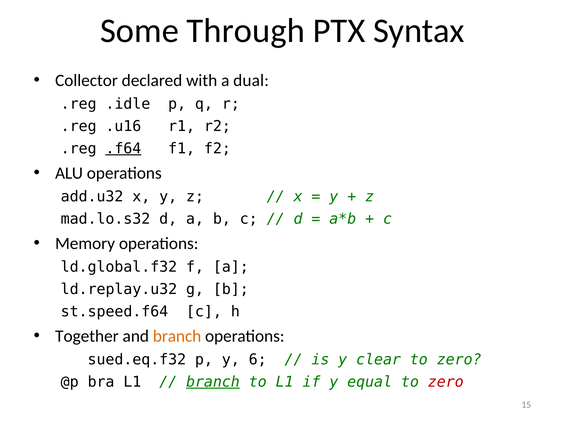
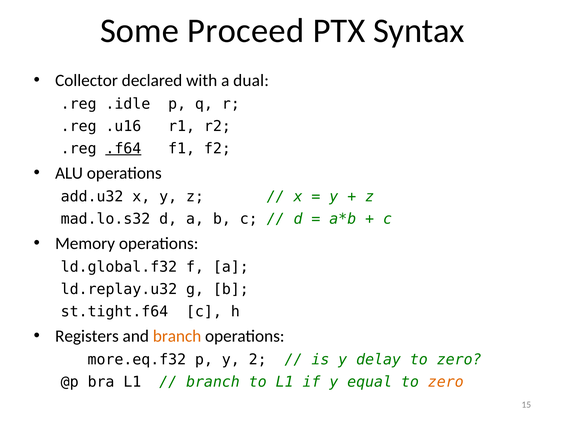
Through: Through -> Proceed
st.speed.f64: st.speed.f64 -> st.tight.f64
Together: Together -> Registers
sued.eq.f32: sued.eq.f32 -> more.eq.f32
6: 6 -> 2
clear: clear -> delay
branch at (213, 382) underline: present -> none
zero at (446, 382) colour: red -> orange
